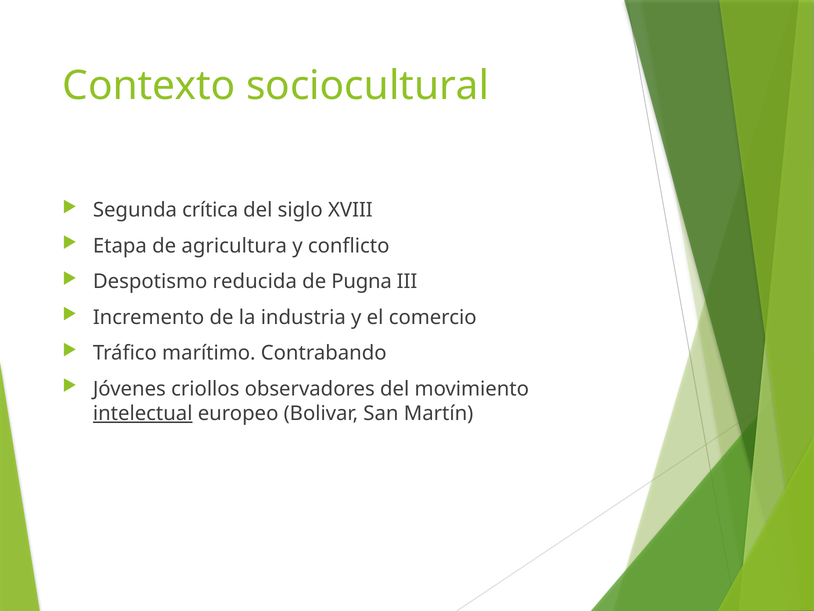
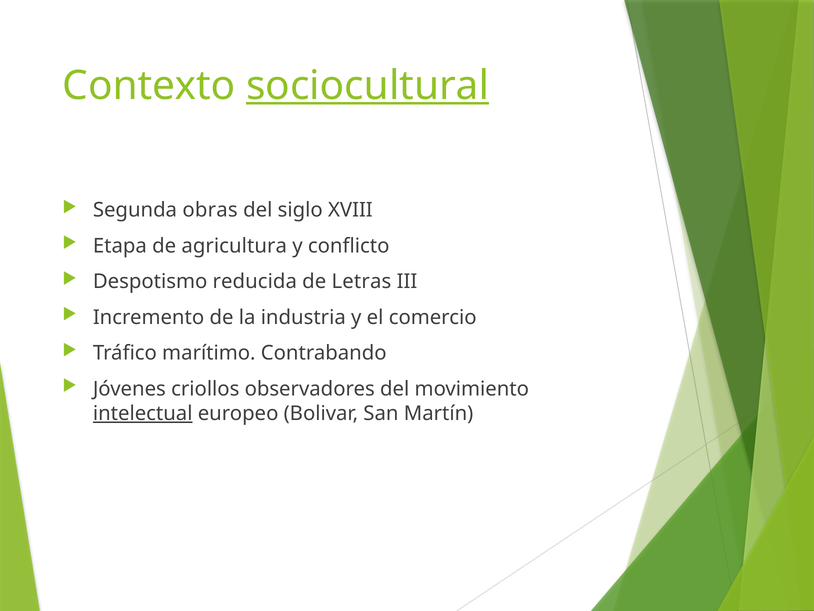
sociocultural underline: none -> present
crítica: crítica -> obras
Pugna: Pugna -> Letras
